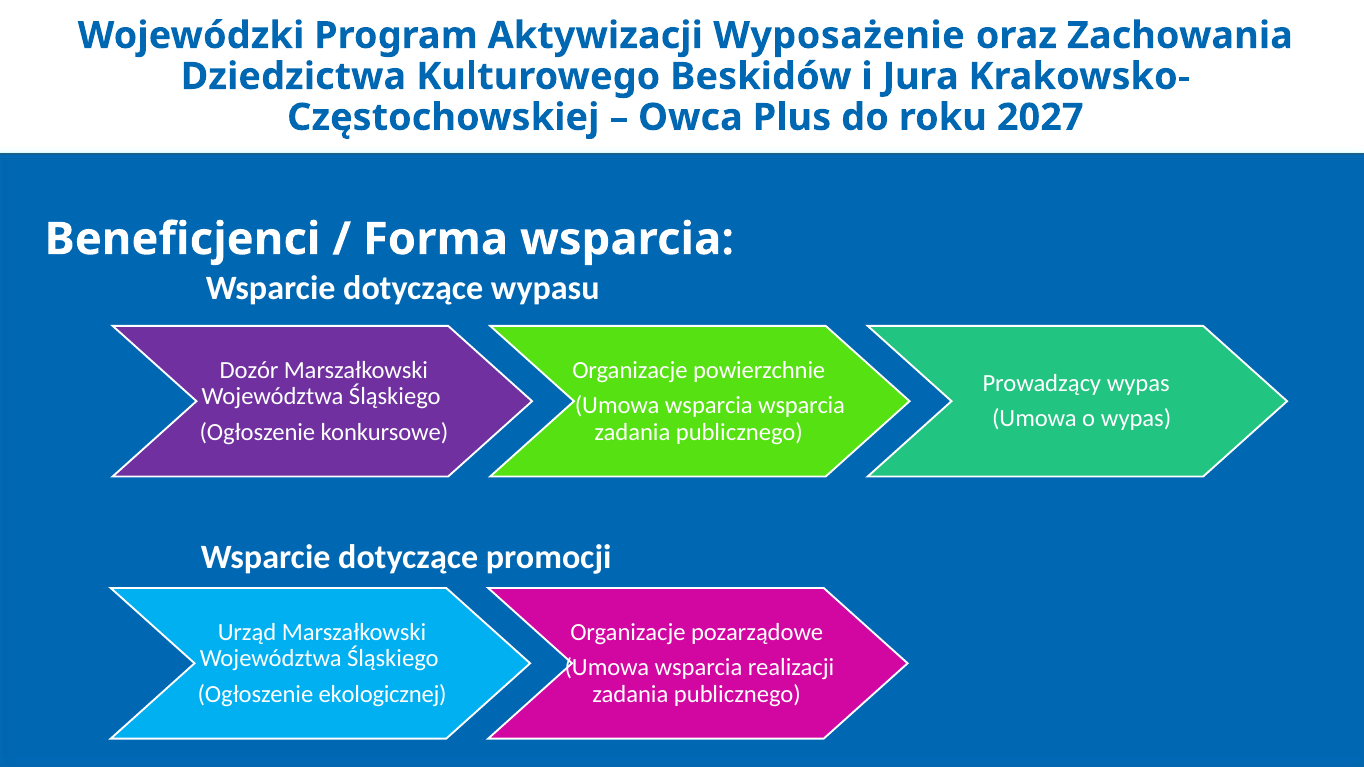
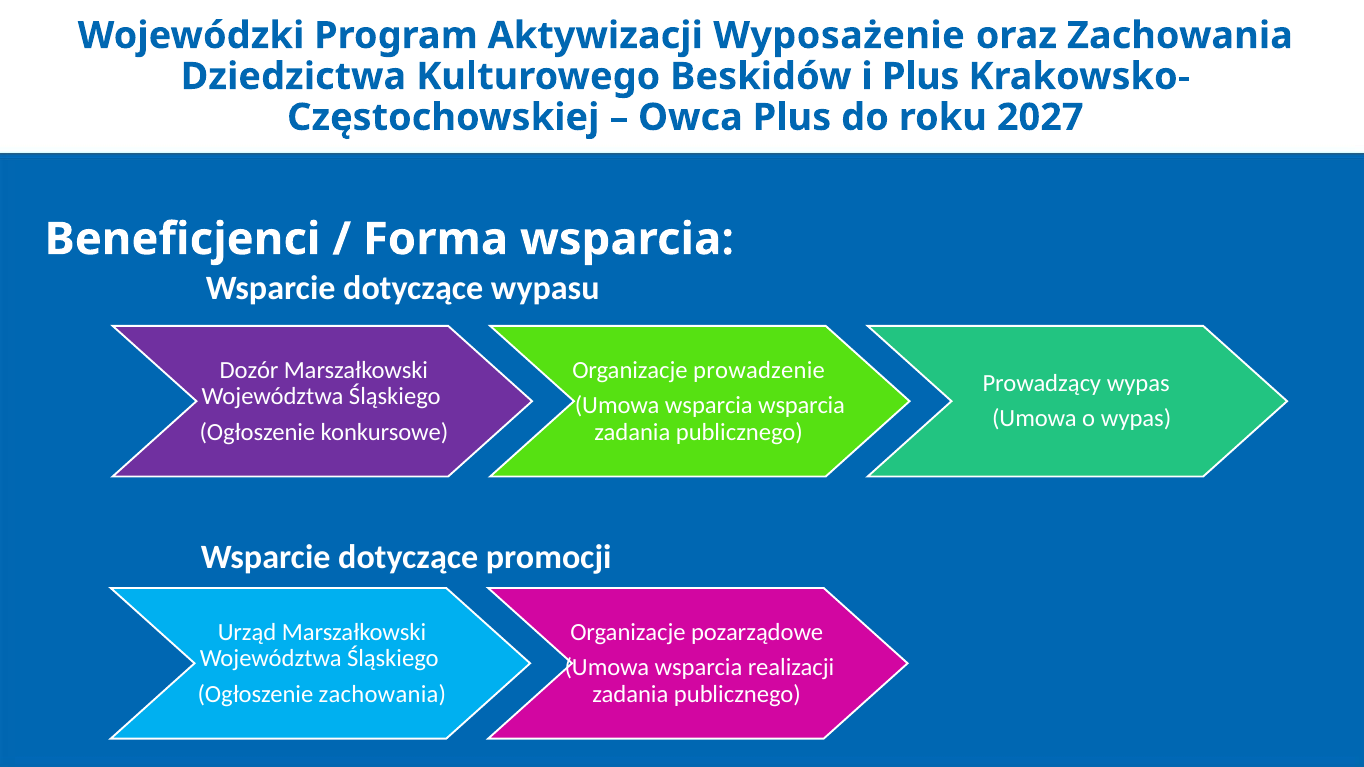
i Jura: Jura -> Plus
powierzchnie: powierzchnie -> prowadzenie
Ogłoszenie ekologicznej: ekologicznej -> zachowania
